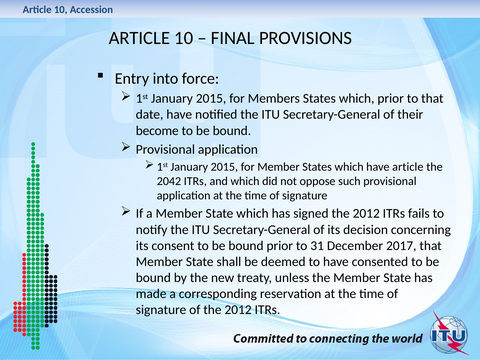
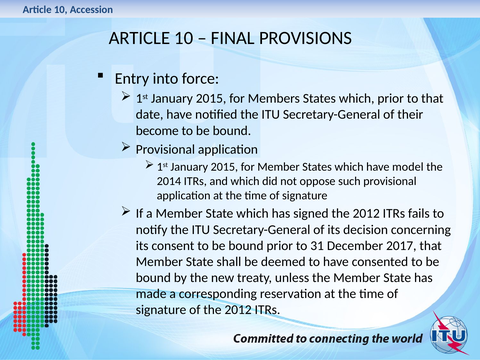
have article: article -> model
2042: 2042 -> 2014
